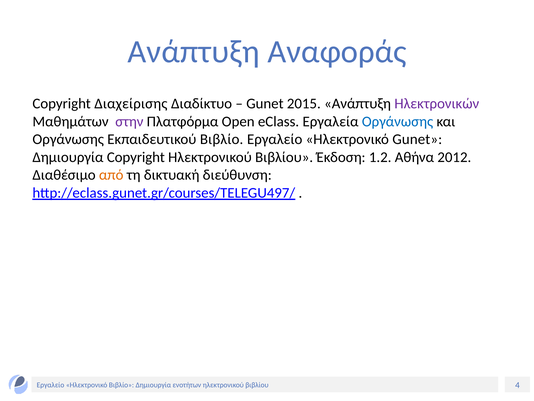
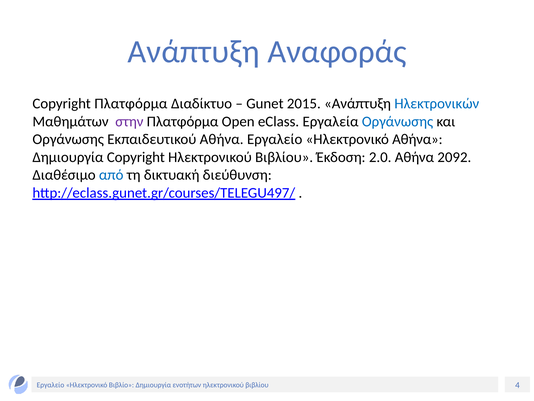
Copyright Διαχείρισης: Διαχείρισης -> Πλατφόρμα
Ηλεκτρονικών colour: purple -> blue
Εκπαιδευτικού Βιβλίο: Βιβλίο -> Αθήνα
Ηλεκτρονικό Gunet: Gunet -> Αθήνα
1.2: 1.2 -> 2.0
2012: 2012 -> 2092
από colour: orange -> blue
